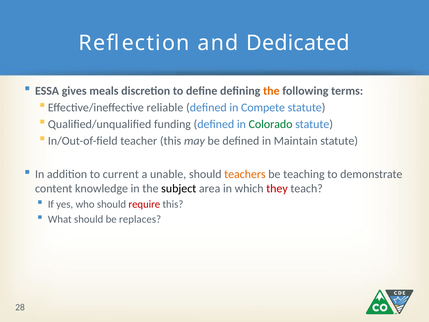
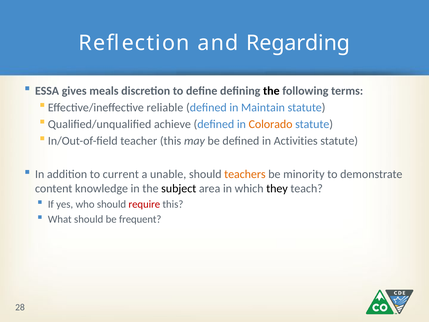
Dedicated: Dedicated -> Regarding
the at (271, 91) colour: orange -> black
Compete: Compete -> Maintain
funding: funding -> achieve
Colorado colour: green -> orange
Maintain: Maintain -> Activities
teaching: teaching -> minority
they colour: red -> black
replaces: replaces -> frequent
